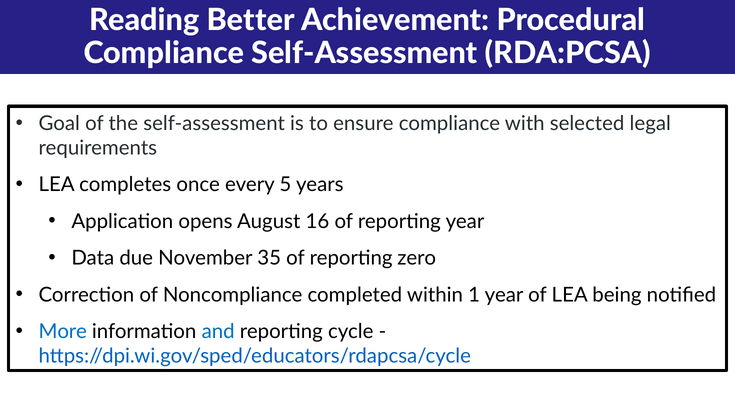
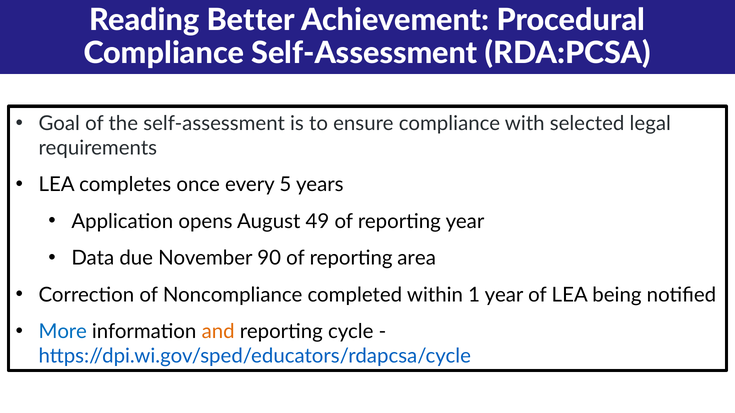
16: 16 -> 49
35: 35 -> 90
zero: zero -> area
and at (218, 332) colour: blue -> orange
